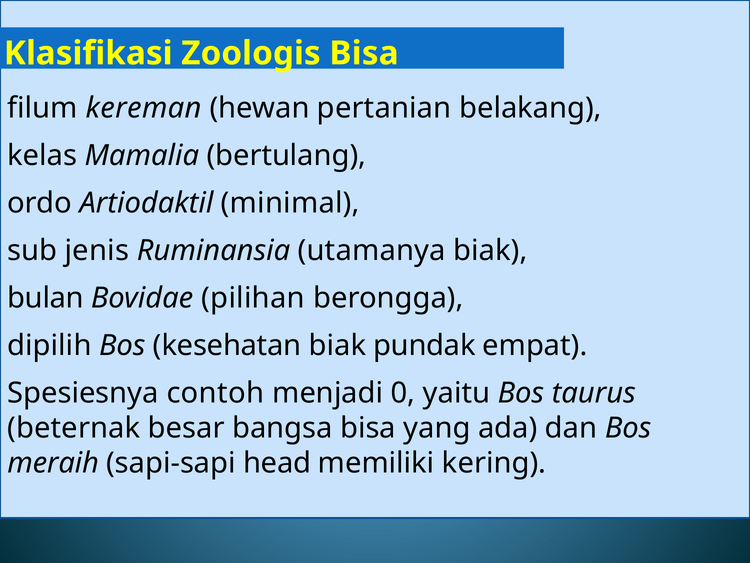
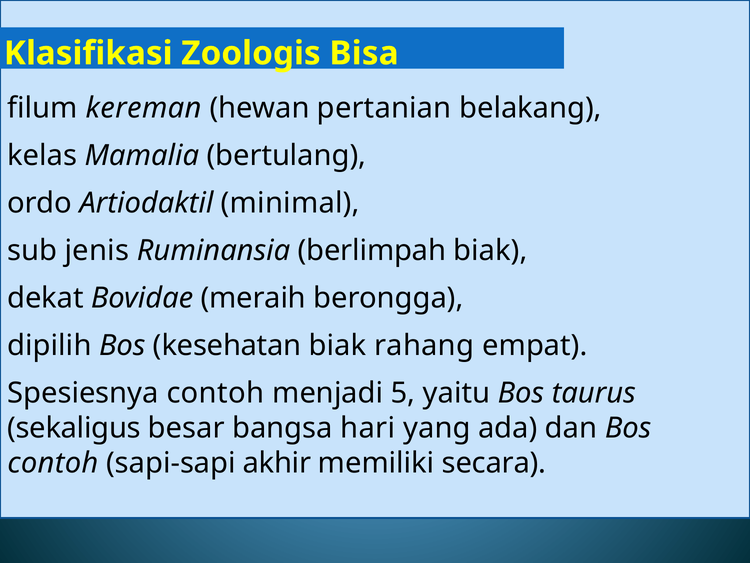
utamanya: utamanya -> berlimpah
bulan: bulan -> dekat
pilihan: pilihan -> meraih
pundak: pundak -> rahang
0: 0 -> 5
beternak: beternak -> sekaligus
bangsa bisa: bisa -> hari
meraih at (53, 463): meraih -> contoh
head: head -> akhir
kering: kering -> secara
